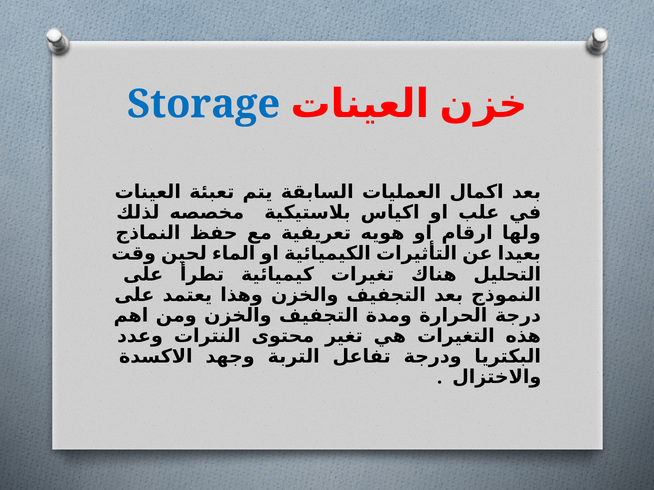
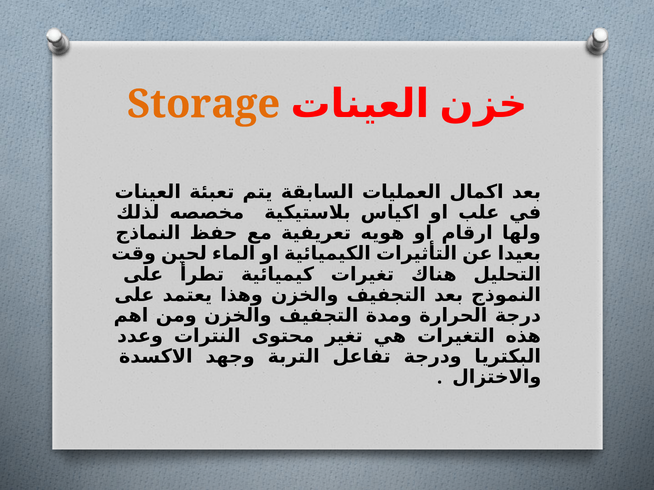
Storage colour: blue -> orange
